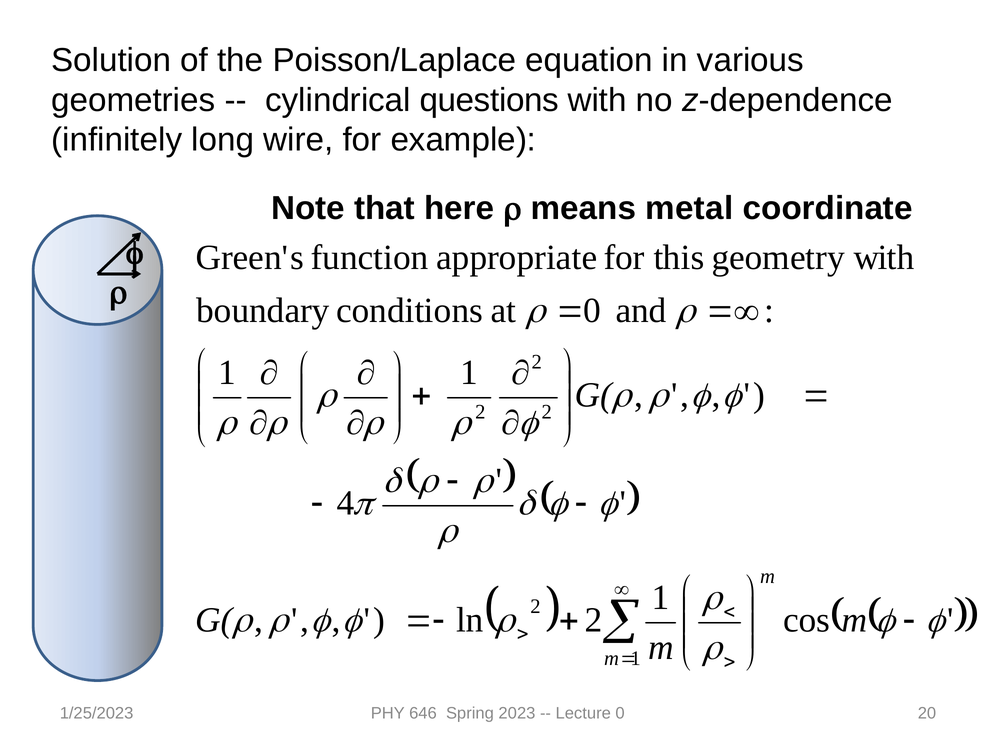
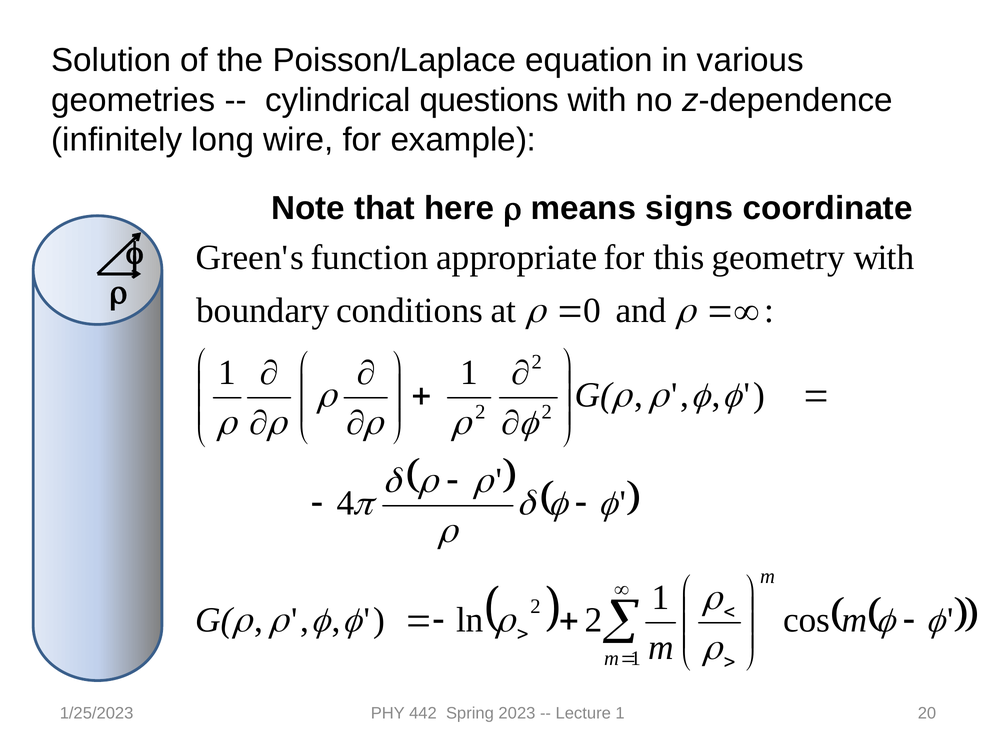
metal: metal -> signs
646: 646 -> 442
Lecture 0: 0 -> 1
